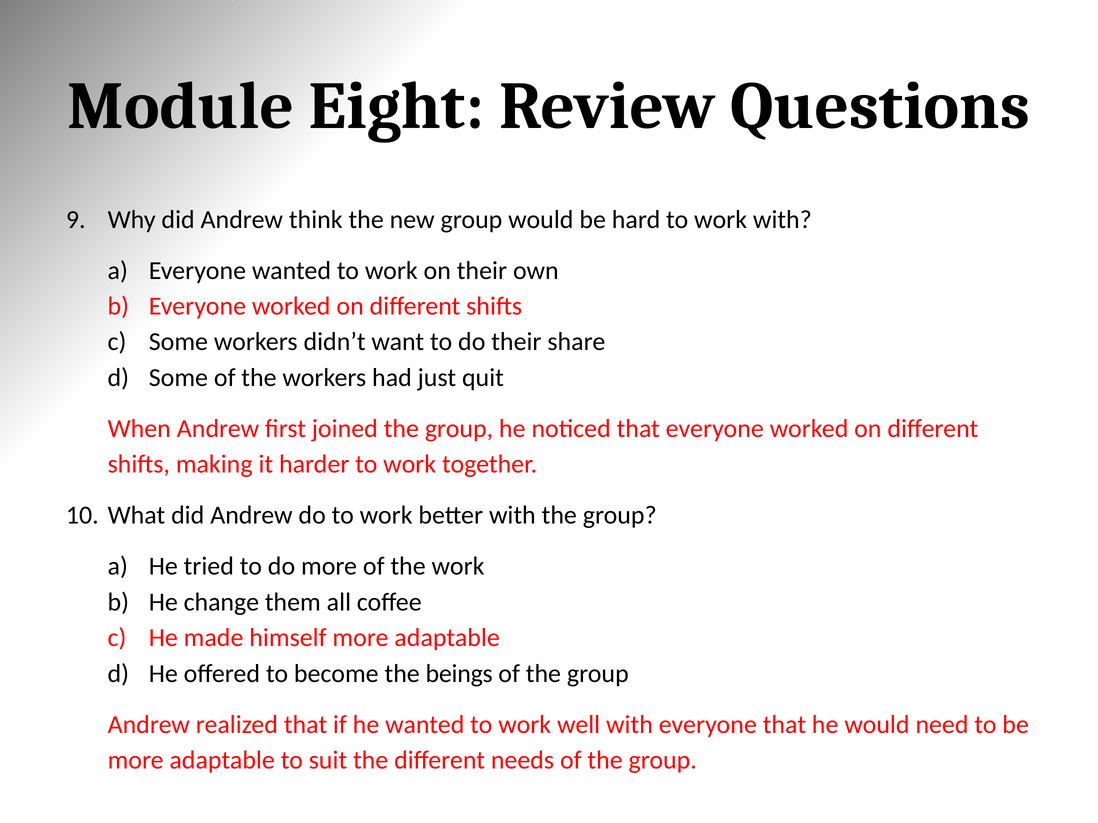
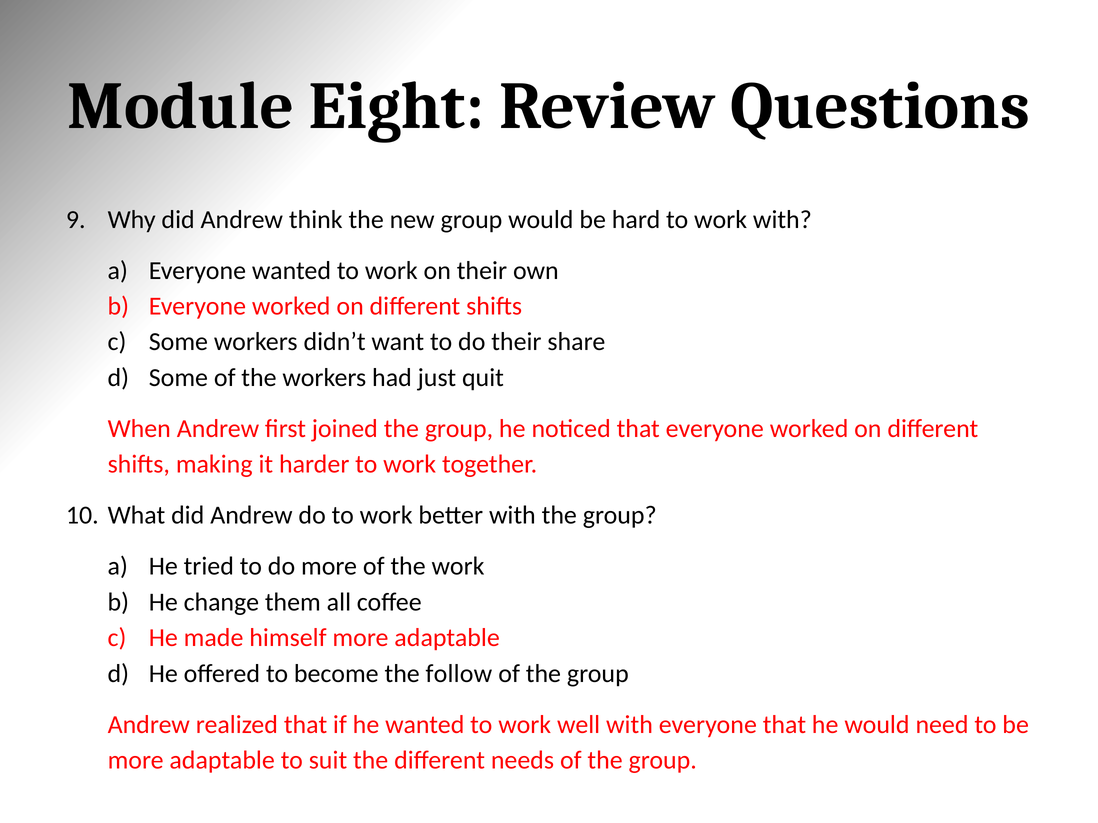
beings: beings -> follow
